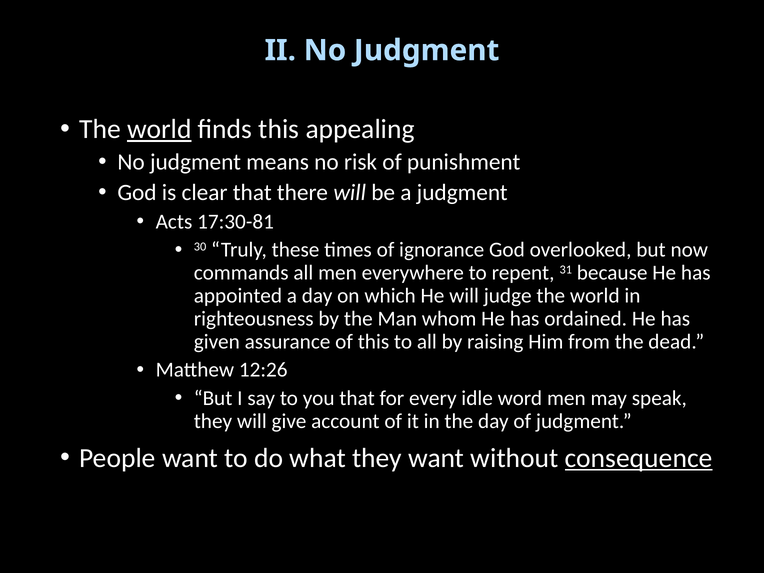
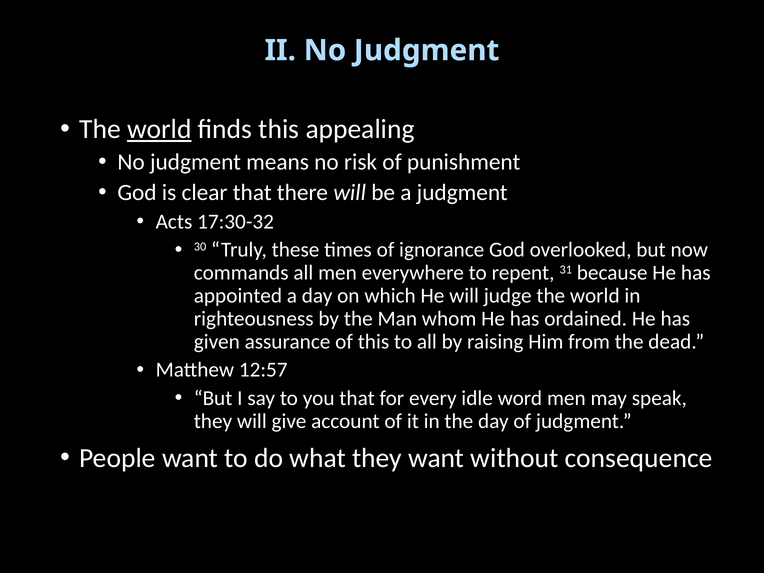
17:30-81: 17:30-81 -> 17:30-32
12:26: 12:26 -> 12:57
consequence underline: present -> none
